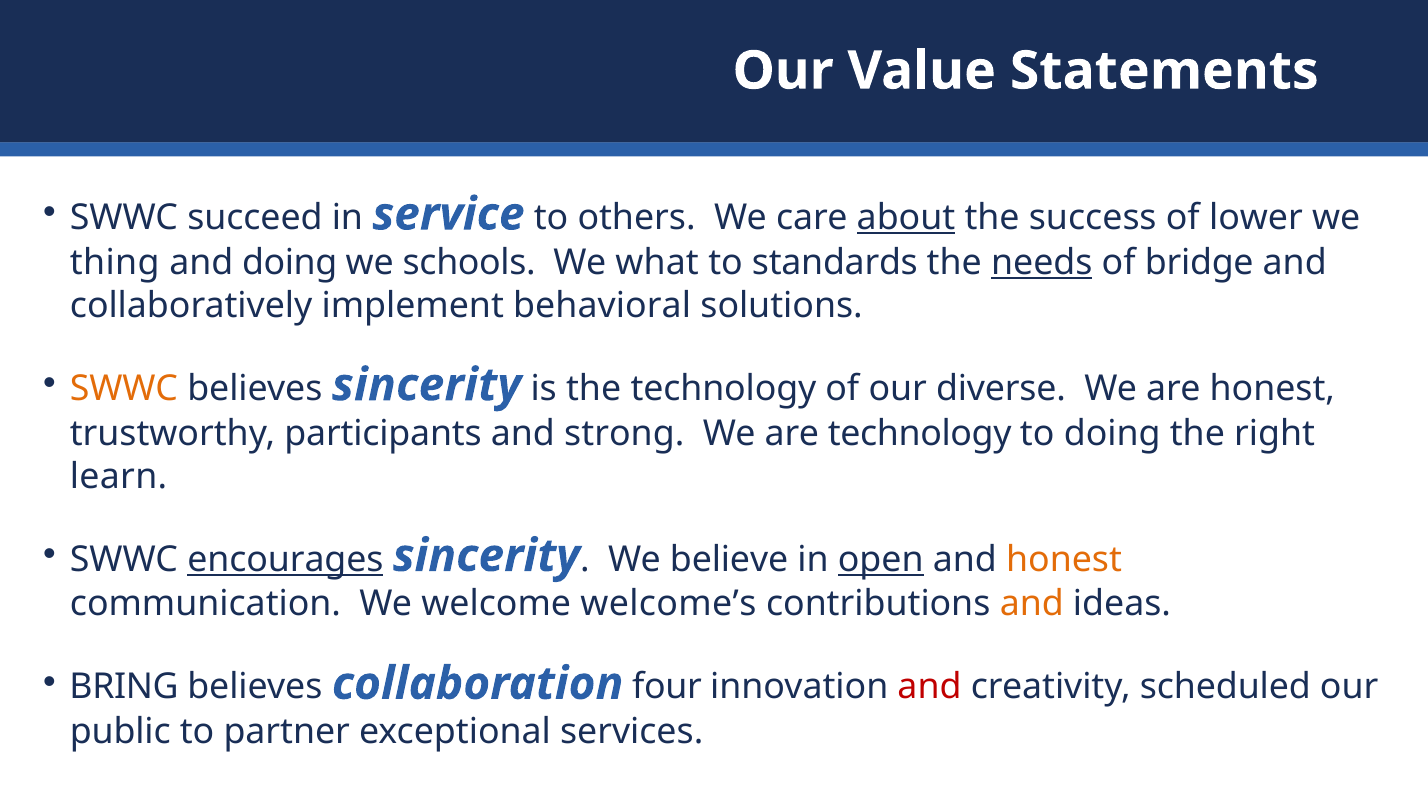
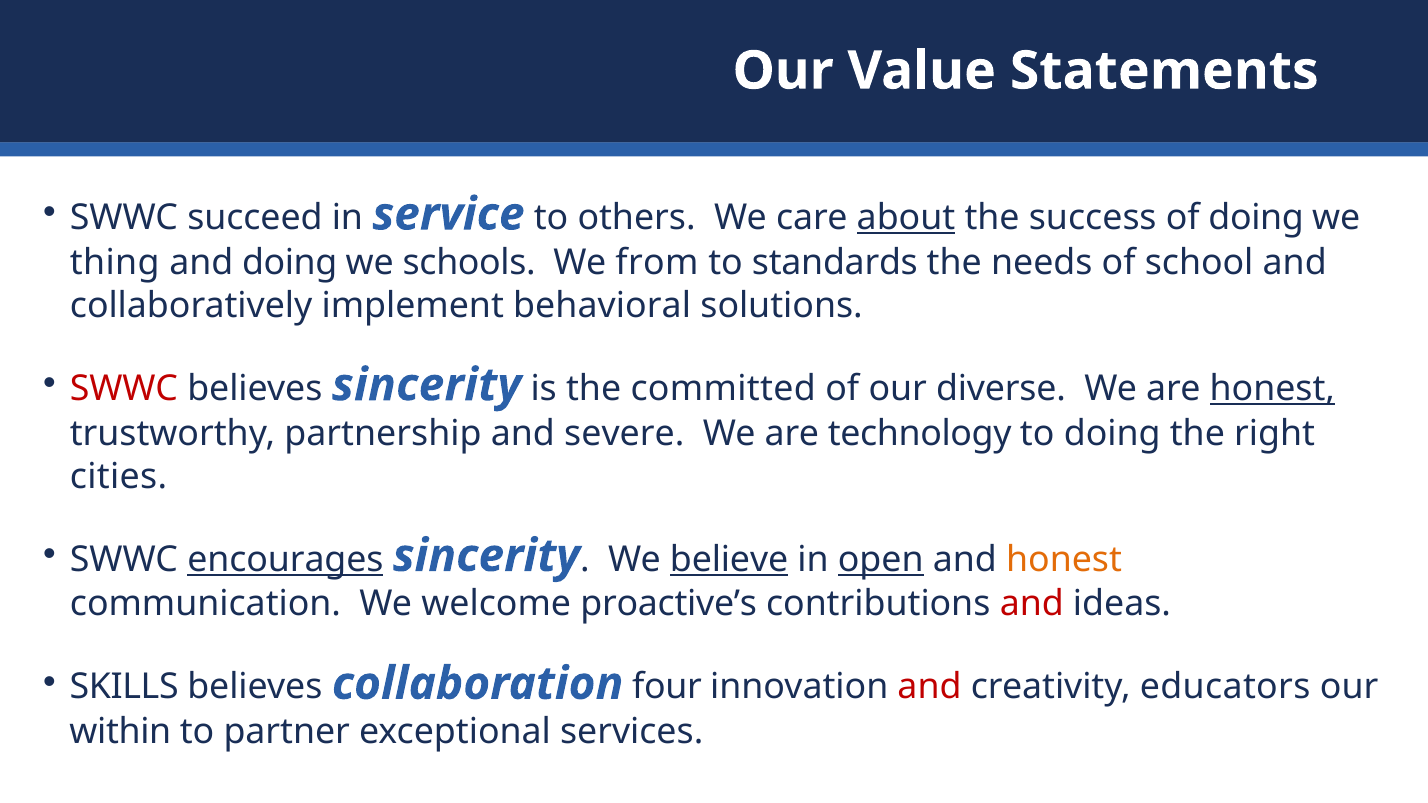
of lower: lower -> doing
what: what -> from
needs underline: present -> none
bridge: bridge -> school
SWWC at (124, 389) colour: orange -> red
the technology: technology -> committed
honest at (1272, 389) underline: none -> present
participants: participants -> partnership
strong: strong -> severe
learn: learn -> cities
believe underline: none -> present
welcome’s: welcome’s -> proactive’s
and at (1032, 604) colour: orange -> red
BRING: BRING -> SKILLS
scheduled: scheduled -> educators
public: public -> within
